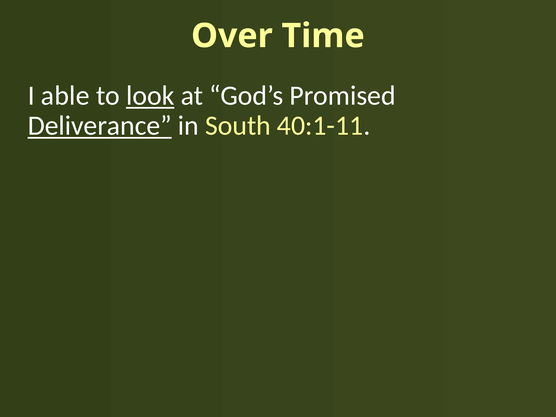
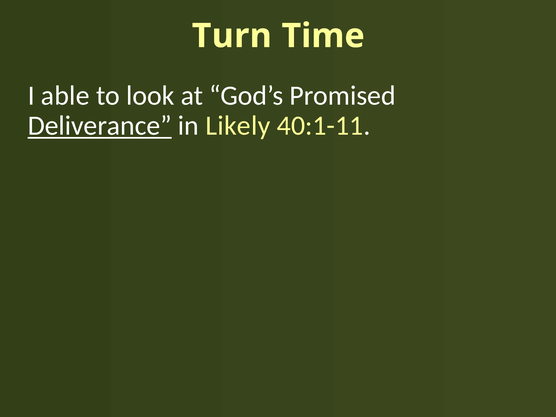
Over: Over -> Turn
look underline: present -> none
South: South -> Likely
